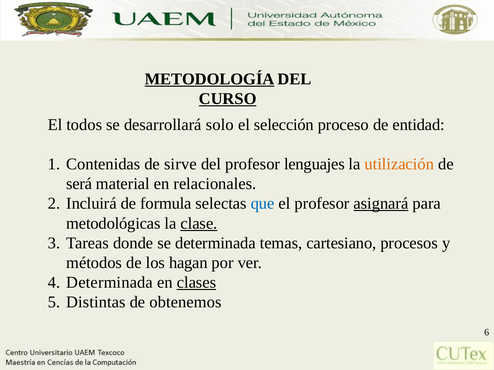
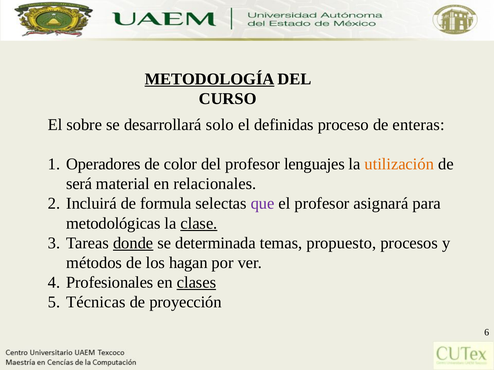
CURSO underline: present -> none
todos: todos -> sobre
selección: selección -> definidas
entidad: entidad -> enteras
Contenidas: Contenidas -> Operadores
sirve: sirve -> color
que colour: blue -> purple
asignará underline: present -> none
donde underline: none -> present
cartesiano: cartesiano -> propuesto
Determinada at (110, 283): Determinada -> Profesionales
Distintas: Distintas -> Técnicas
obtenemos: obtenemos -> proyección
